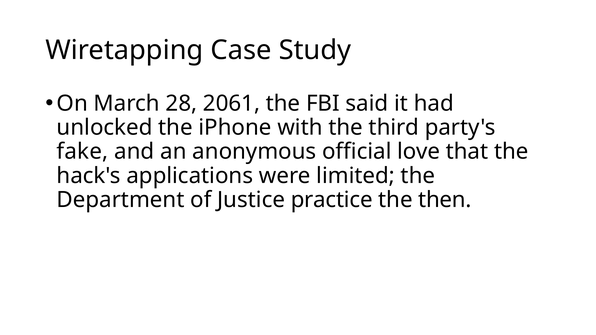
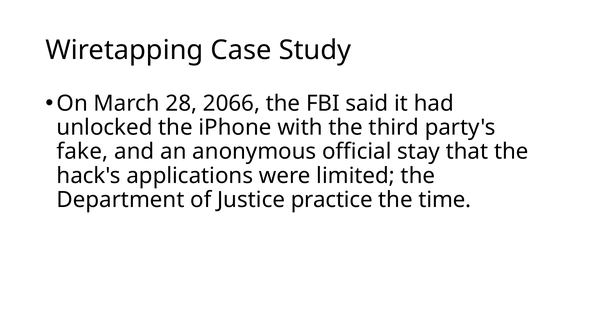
2061: 2061 -> 2066
love: love -> stay
then: then -> time
